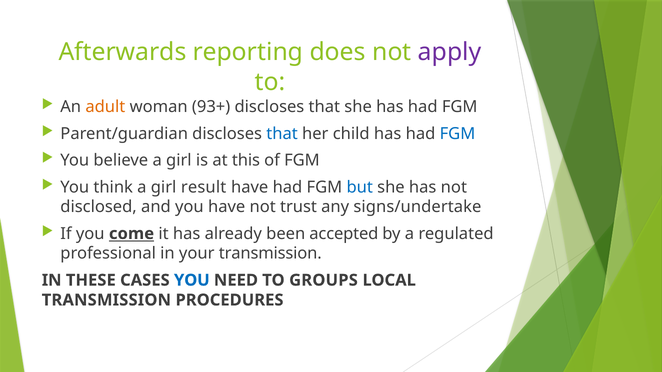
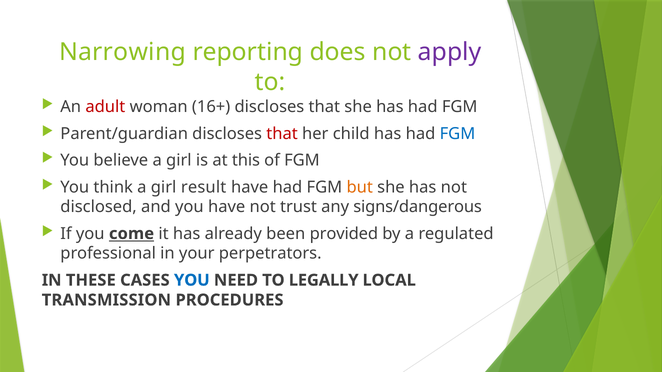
Afterwards: Afterwards -> Narrowing
adult colour: orange -> red
93+: 93+ -> 16+
that at (282, 134) colour: blue -> red
but colour: blue -> orange
signs/undertake: signs/undertake -> signs/dangerous
accepted: accepted -> provided
your transmission: transmission -> perpetrators
GROUPS: GROUPS -> LEGALLY
